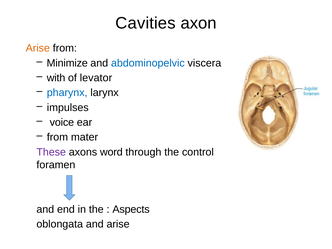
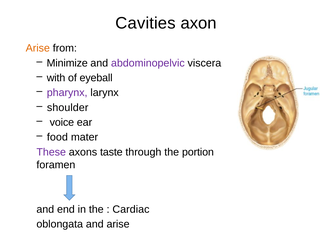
abdominopelvic colour: blue -> purple
levator: levator -> eyeball
pharynx colour: blue -> purple
impulses: impulses -> shoulder
from at (57, 137): from -> food
word: word -> taste
control: control -> portion
Aspects: Aspects -> Cardiac
